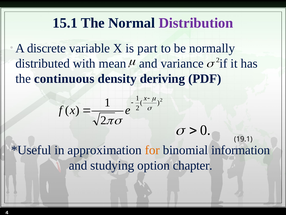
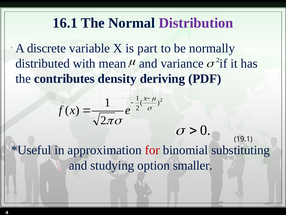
15.1: 15.1 -> 16.1
continuous: continuous -> contributes
for colour: orange -> red
information: information -> substituting
chapter: chapter -> smaller
